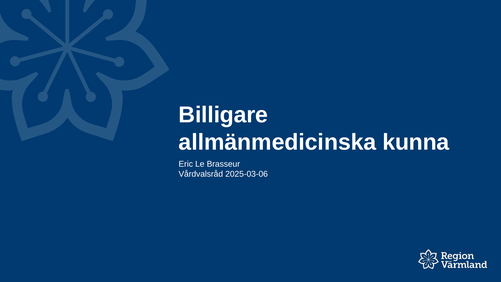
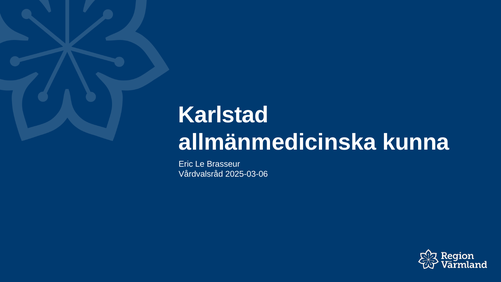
Billigare: Billigare -> Karlstad
